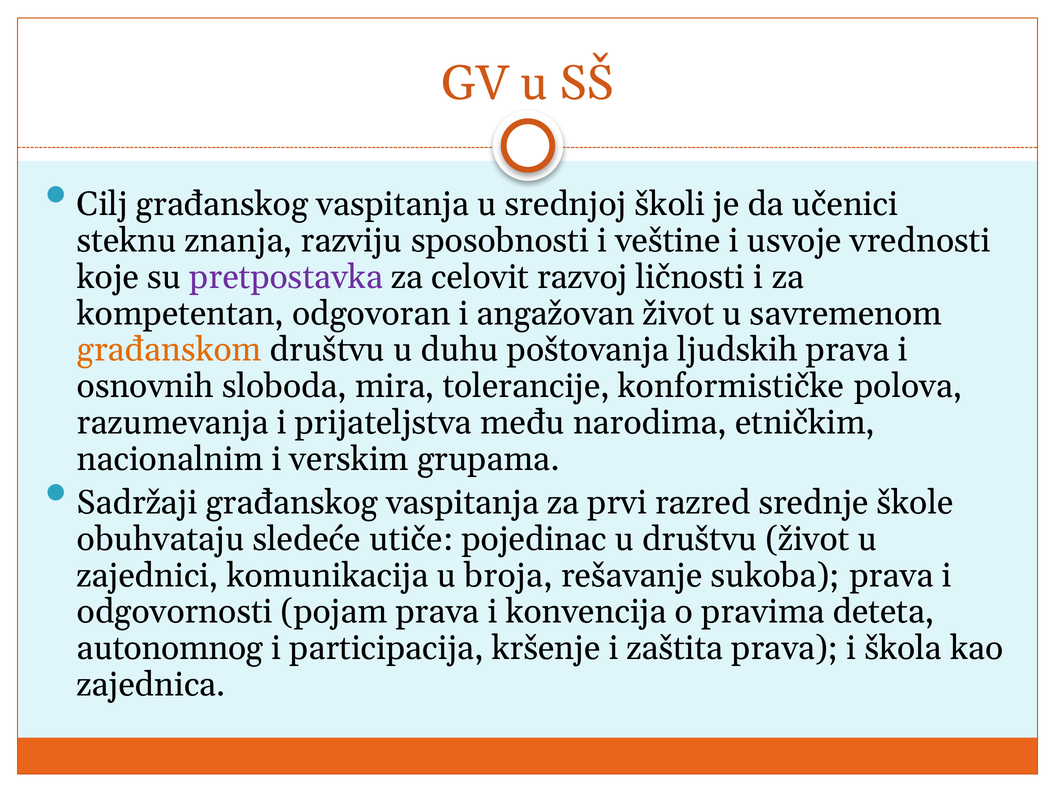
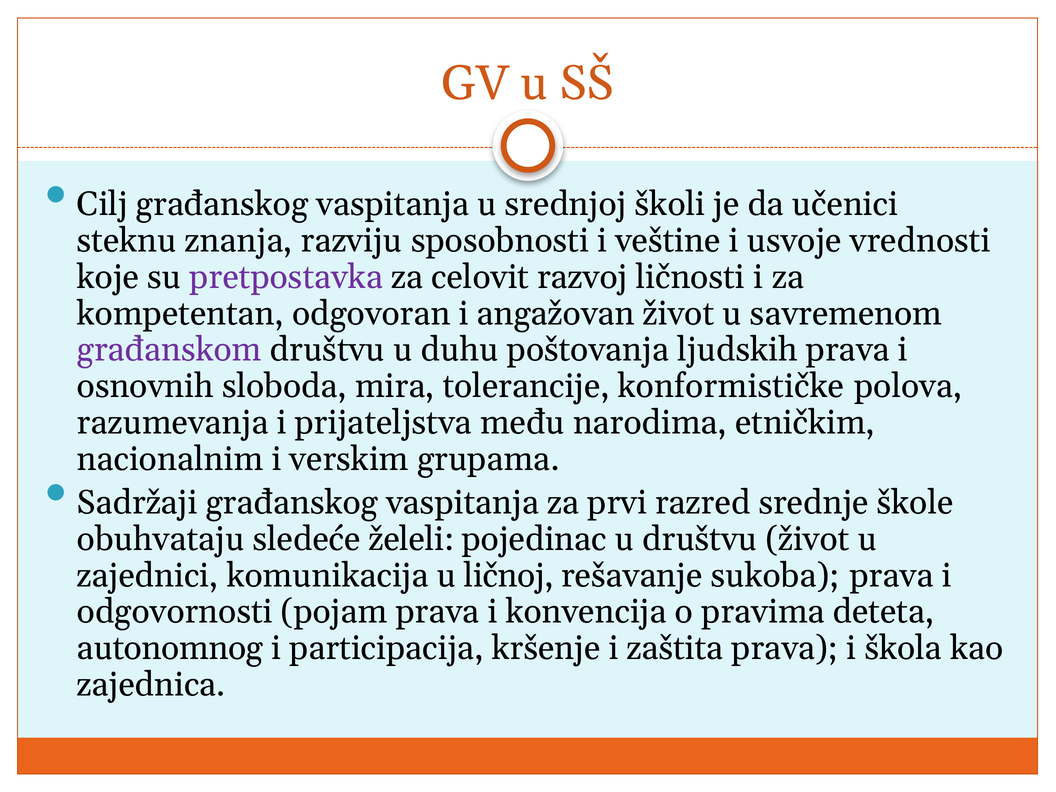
građanskom colour: orange -> purple
utiče: utiče -> želeli
broja: broja -> ličnoj
